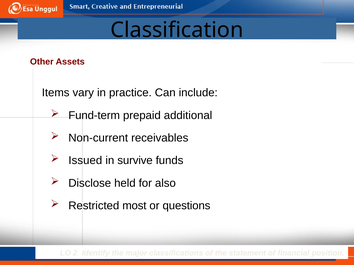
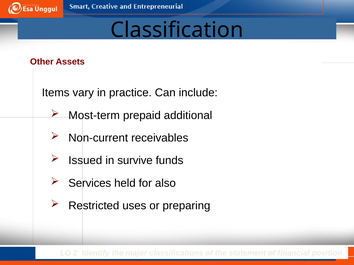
Fund-term: Fund-term -> Most-term
Disclose: Disclose -> Services
most: most -> uses
questions: questions -> preparing
